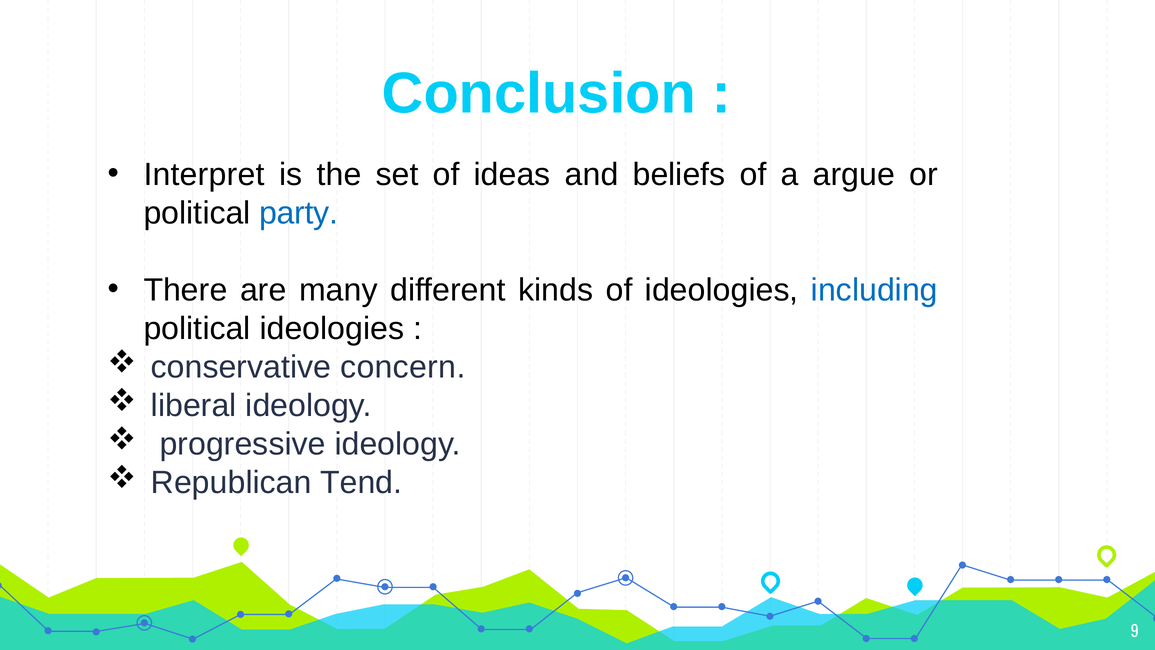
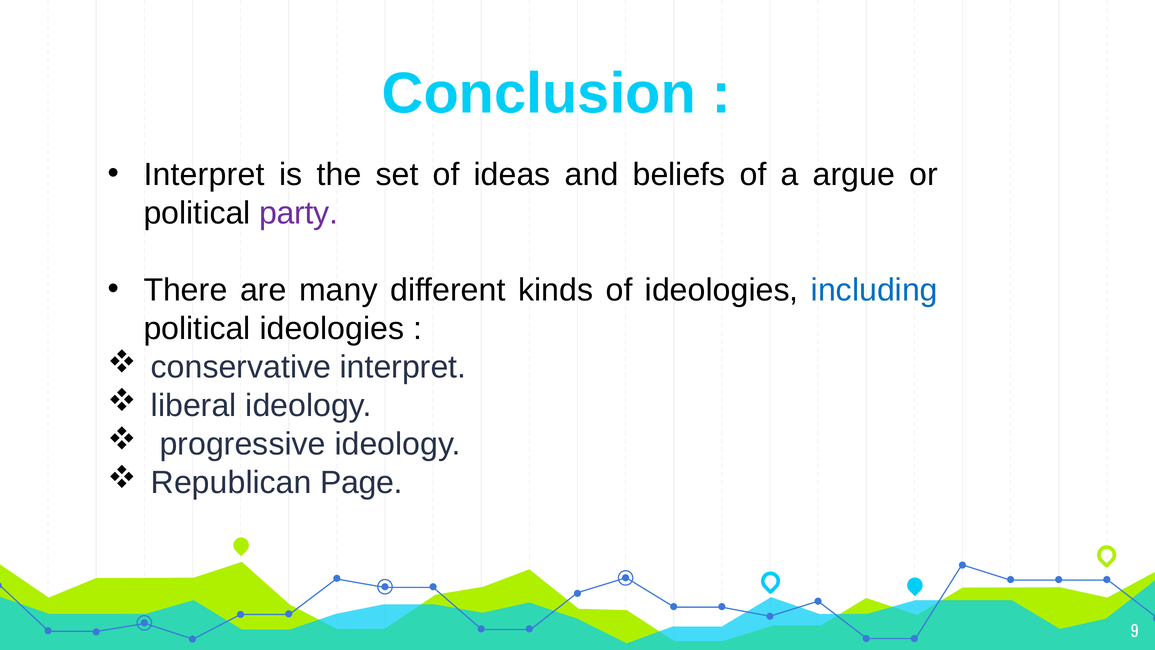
party colour: blue -> purple
conservative concern: concern -> interpret
Tend: Tend -> Page
